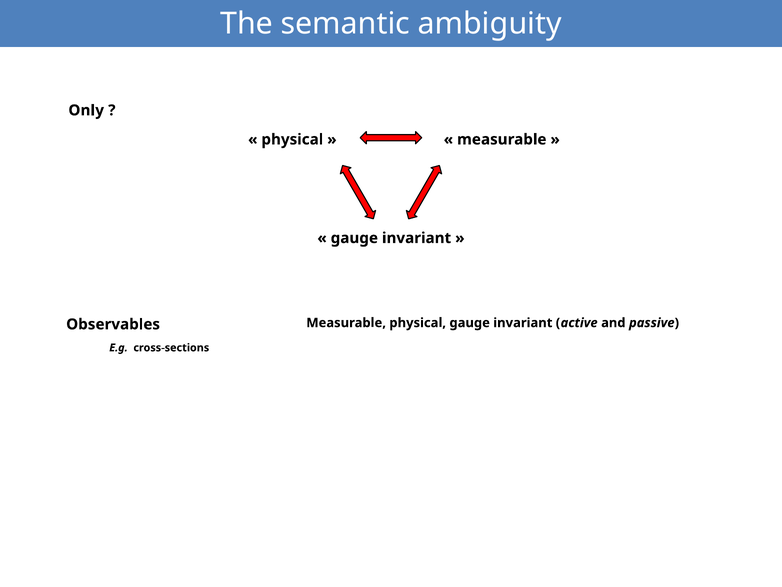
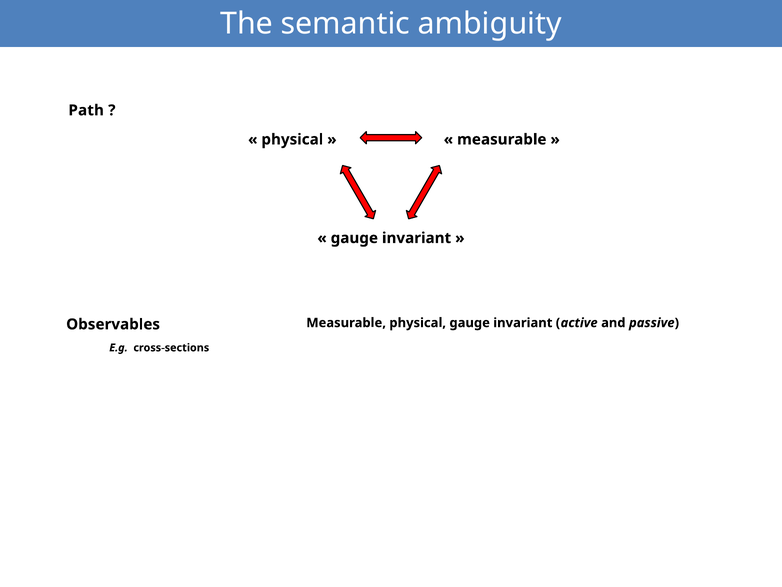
Only: Only -> Path
